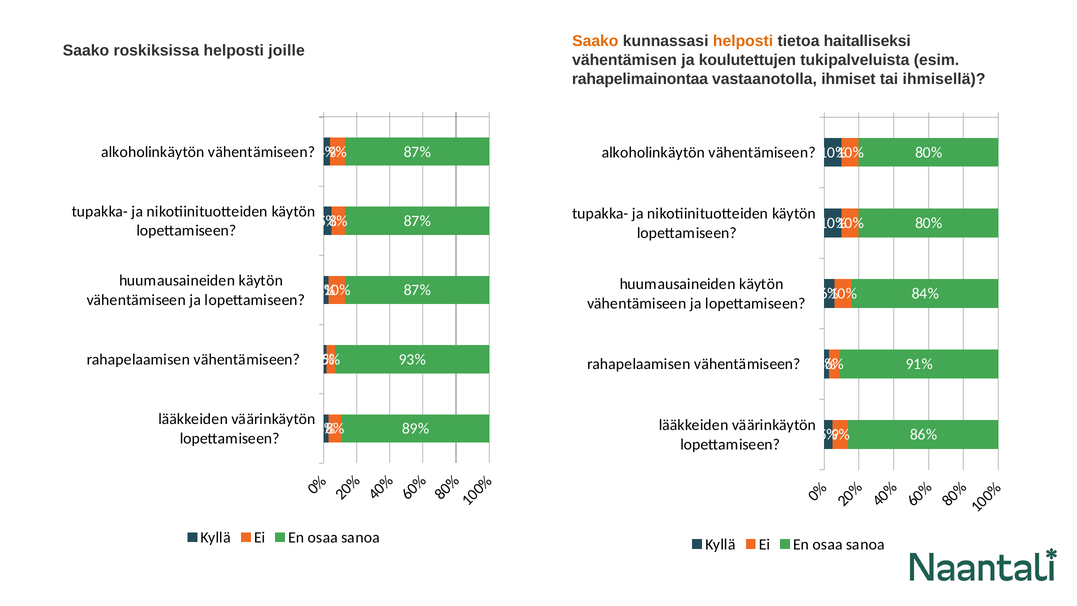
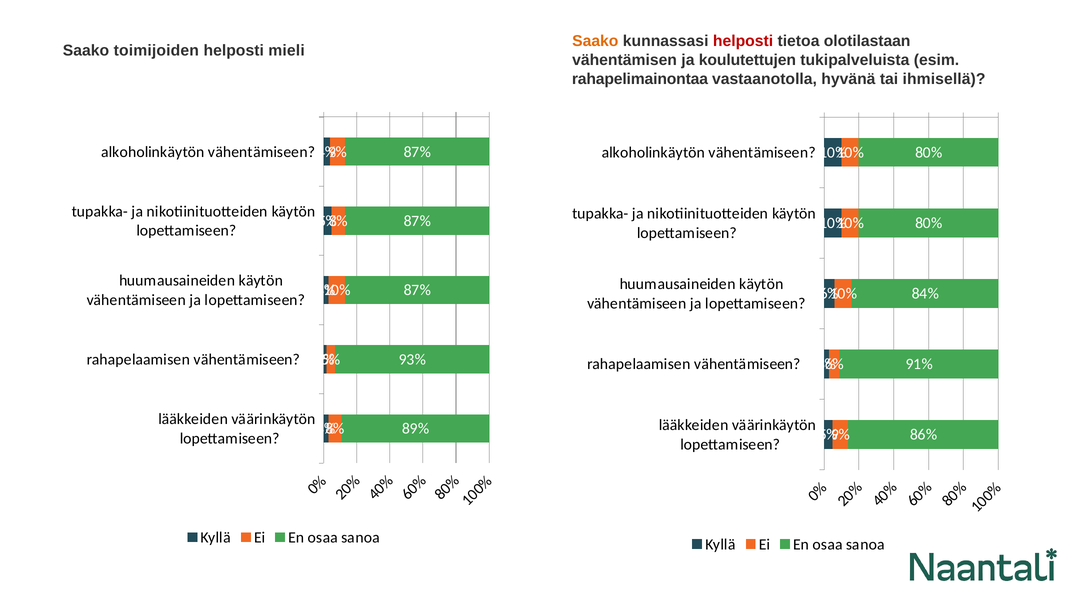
helposti at (743, 41) colour: orange -> red
haitalliseksi: haitalliseksi -> olotilastaan
roskiksissa: roskiksissa -> toimijoiden
joille: joille -> mieli
ihmiset: ihmiset -> hyvänä
